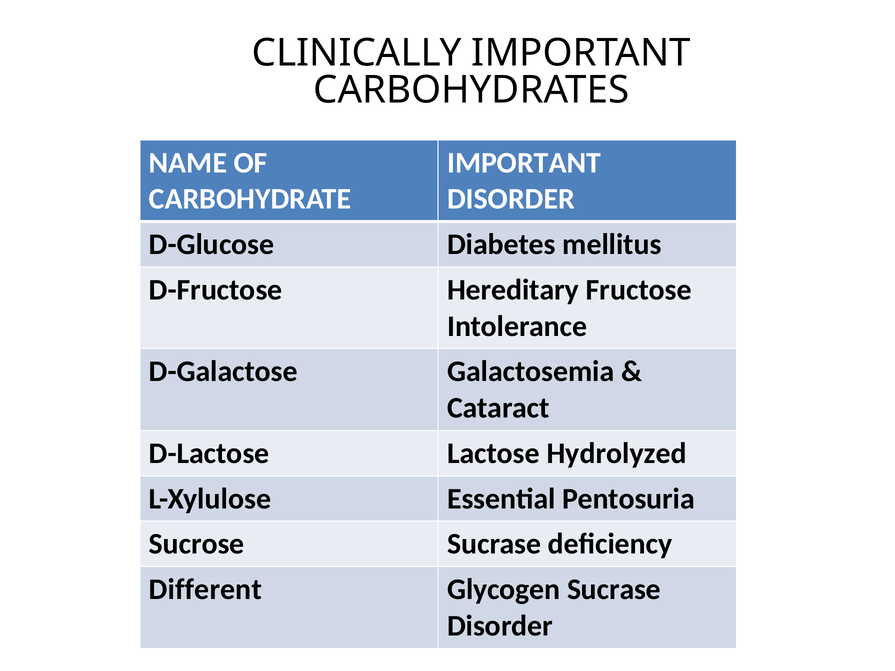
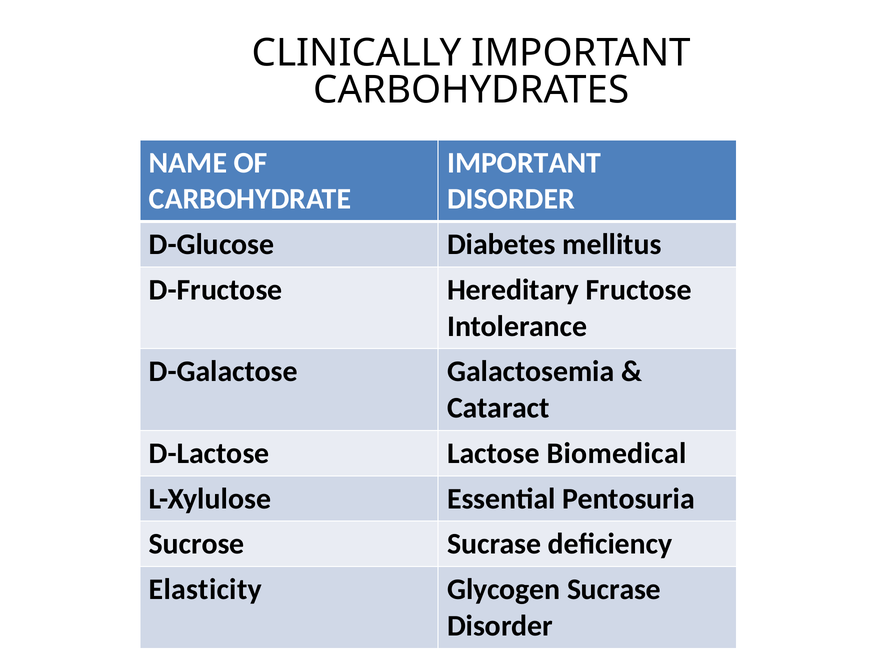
Hydrolyzed: Hydrolyzed -> Biomedical
Different: Different -> Elasticity
